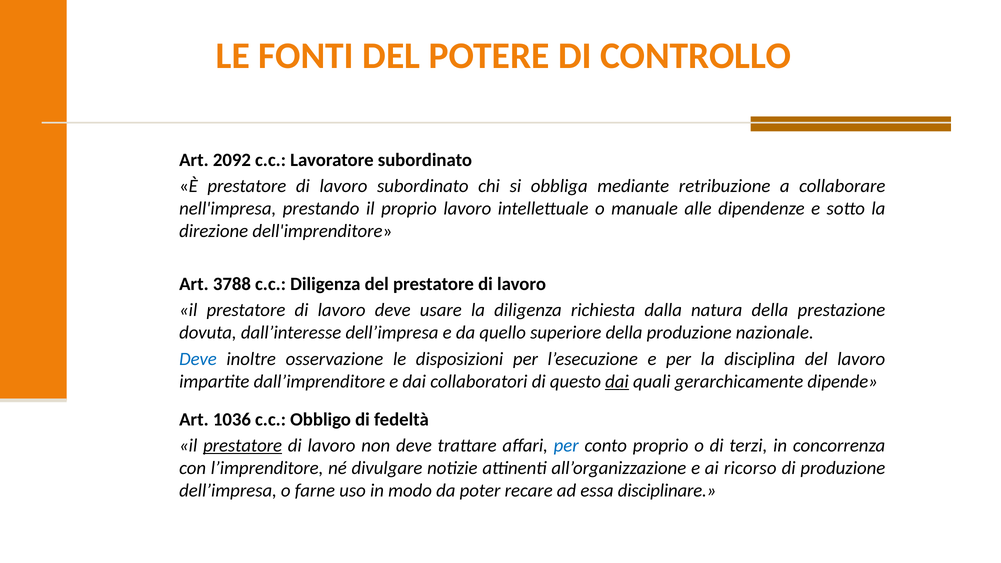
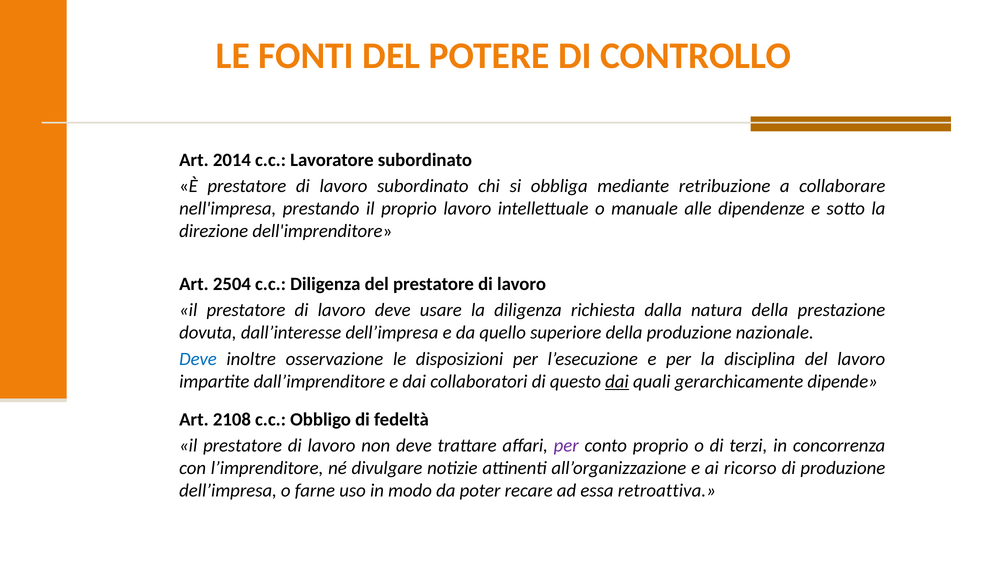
2092: 2092 -> 2014
3788: 3788 -> 2504
1036: 1036 -> 2108
prestatore at (243, 446) underline: present -> none
per at (566, 446) colour: blue -> purple
disciplinare: disciplinare -> retroattiva
